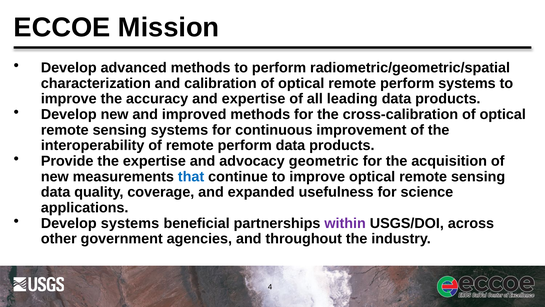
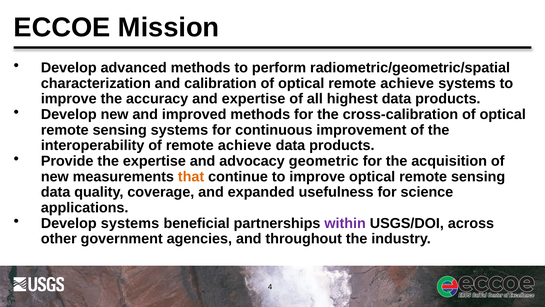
optical remote perform: perform -> achieve
leading: leading -> highest
of remote perform: perform -> achieve
that colour: blue -> orange
